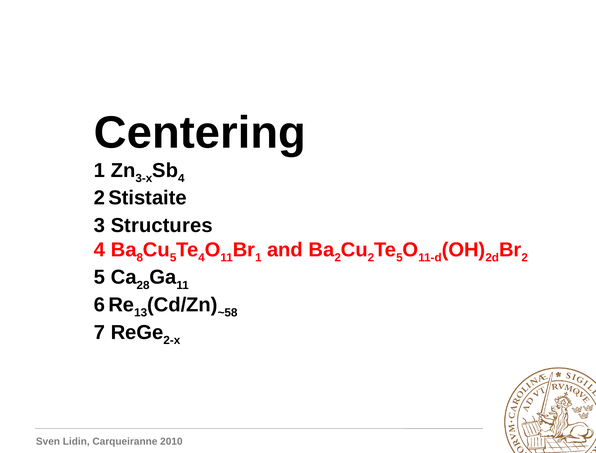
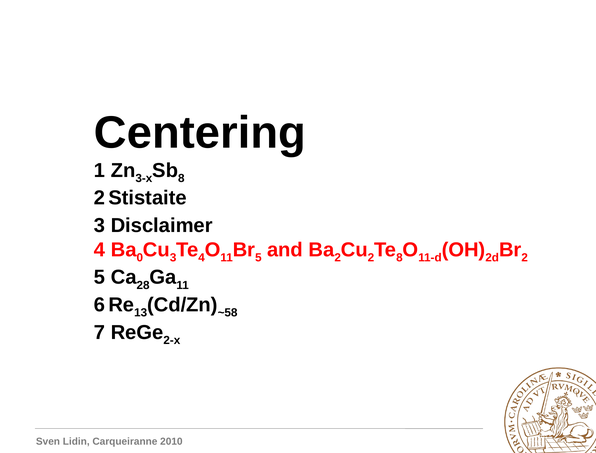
4 at (181, 178): 4 -> 8
Structures: Structures -> Disclaimer
8: 8 -> 0
5 at (173, 258): 5 -> 3
1 at (258, 258): 1 -> 5
5 at (399, 258): 5 -> 8
